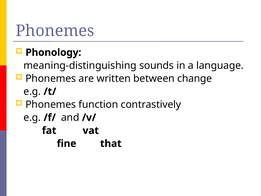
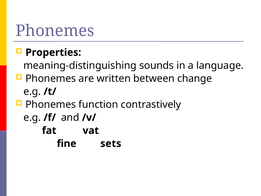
Phonology: Phonology -> Properties
that: that -> sets
